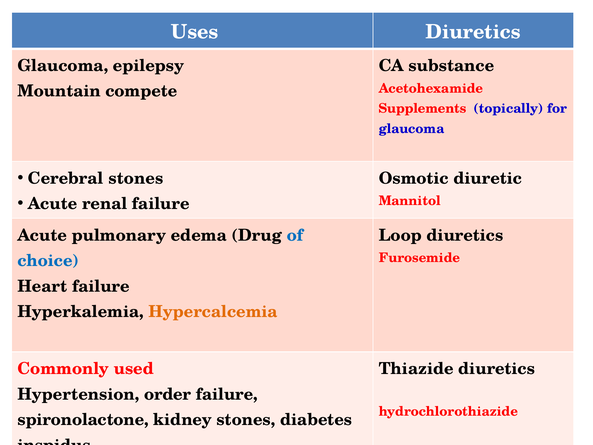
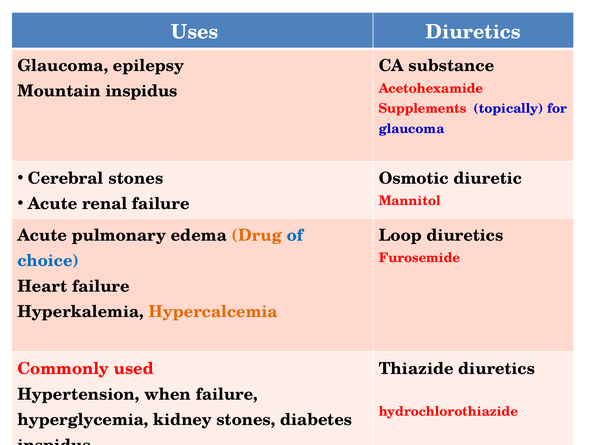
Mountain compete: compete -> inspidus
Drug at (257, 235) colour: black -> orange
order: order -> when
spironolactone at (83, 420): spironolactone -> hyperglycemia
